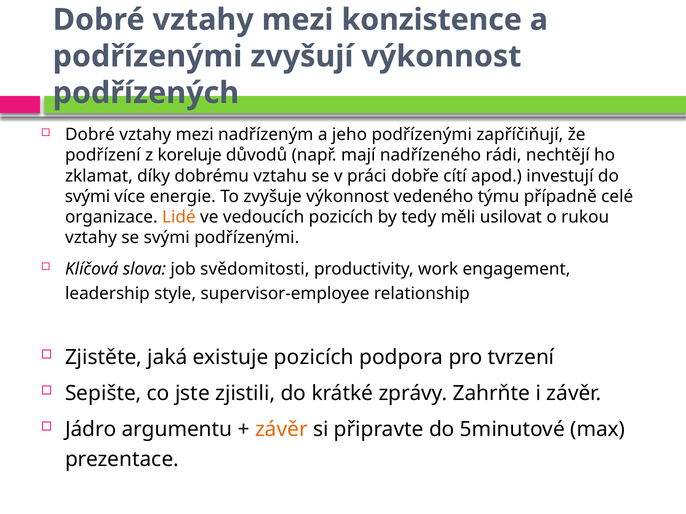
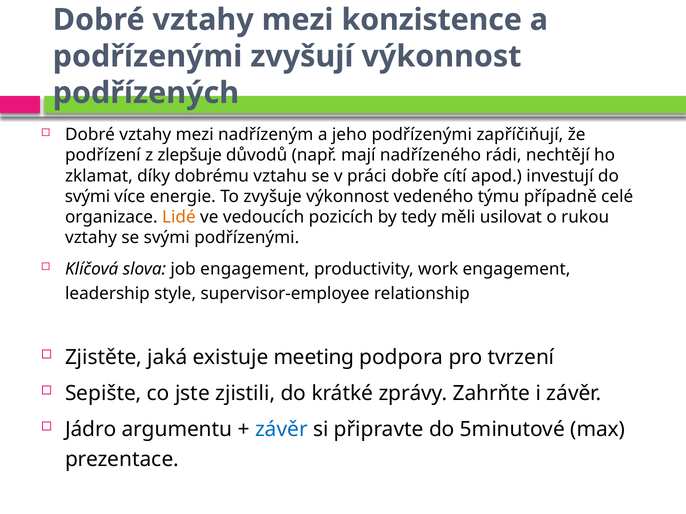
koreluje: koreluje -> zlepšuje
job svědomitosti: svědomitosti -> engagement
existuje pozicích: pozicích -> meeting
závěr at (281, 430) colour: orange -> blue
